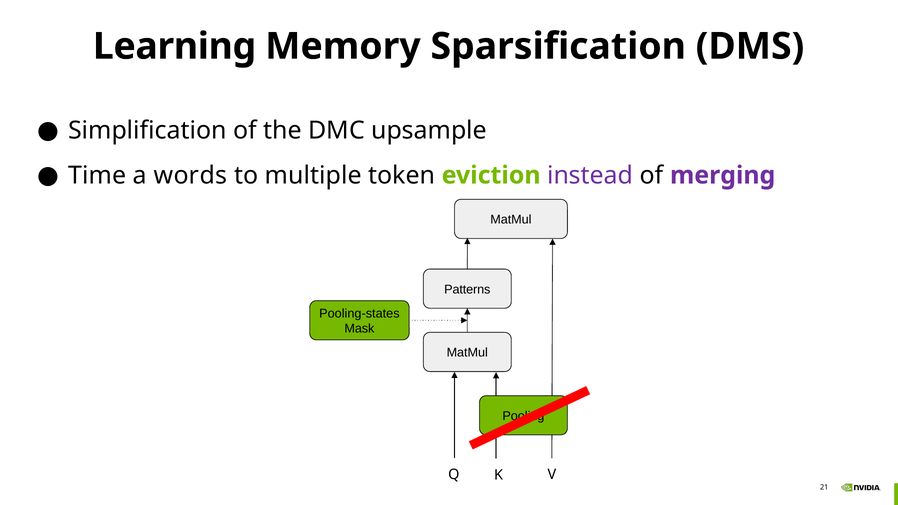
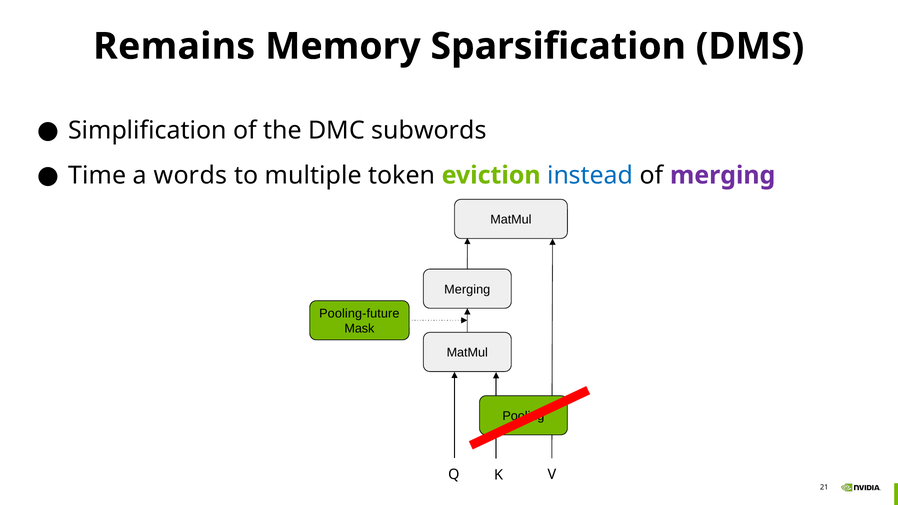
Learning: Learning -> Remains
upsample: upsample -> subwords
instead colour: purple -> blue
Patterns at (467, 290): Patterns -> Merging
Pooling-states: Pooling-states -> Pooling-future
